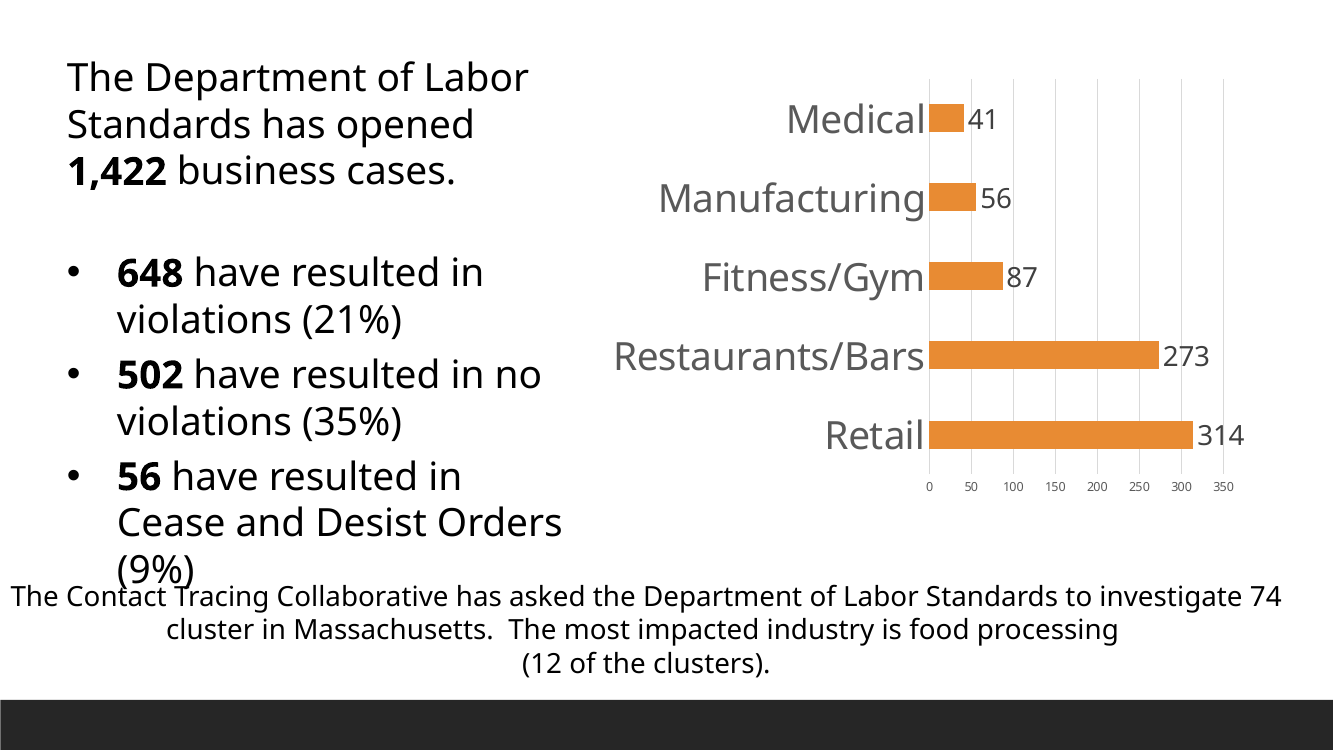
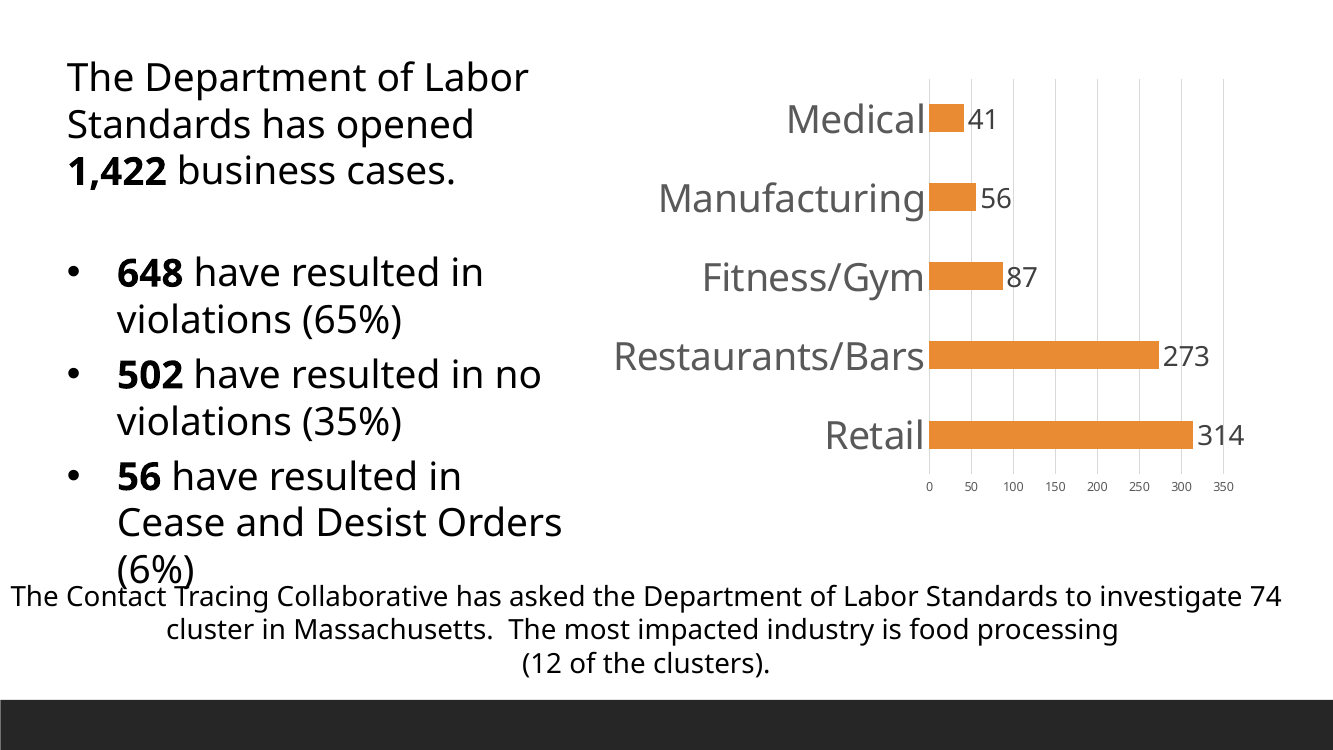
21%: 21% -> 65%
9%: 9% -> 6%
